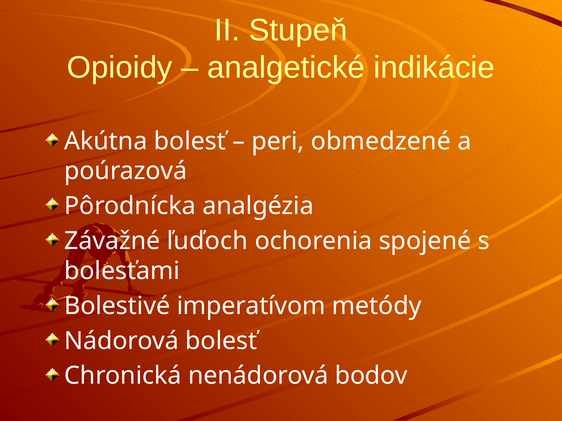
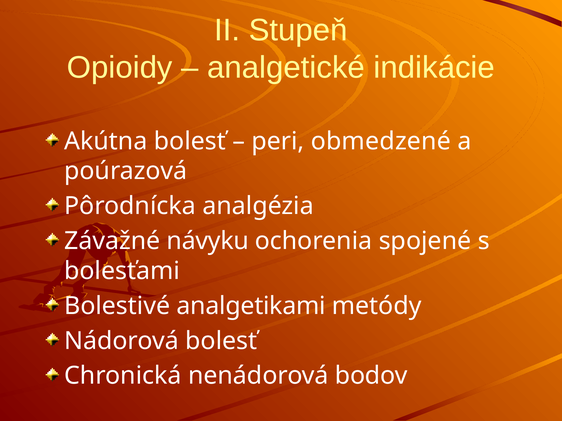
ľuďoch: ľuďoch -> návyku
imperatívom: imperatívom -> analgetikami
